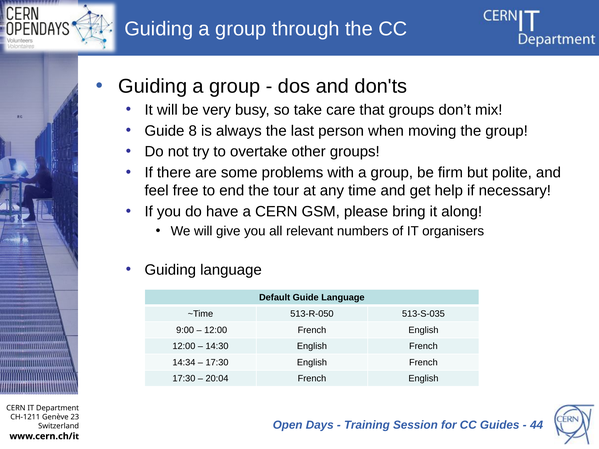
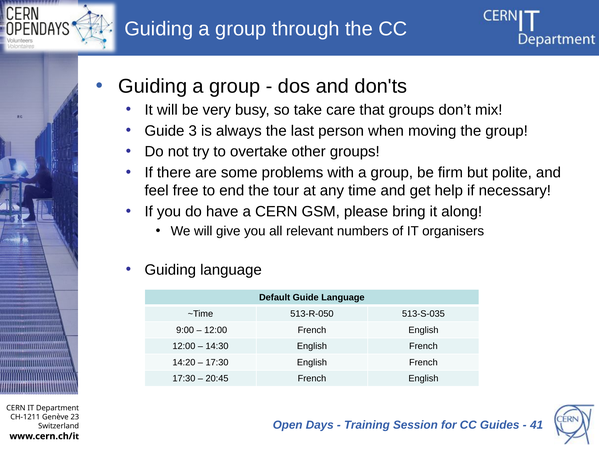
8: 8 -> 3
14:34: 14:34 -> 14:20
20:04: 20:04 -> 20:45
44: 44 -> 41
